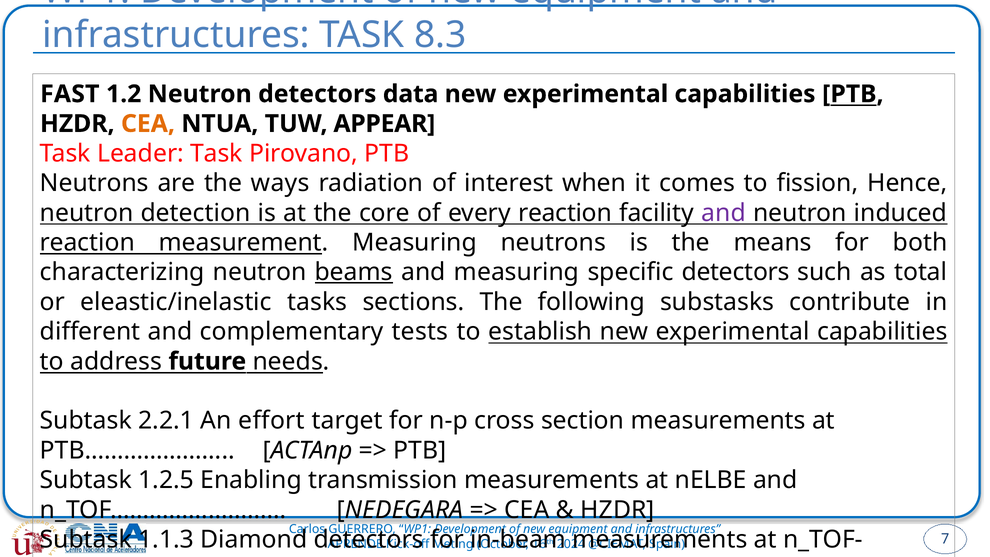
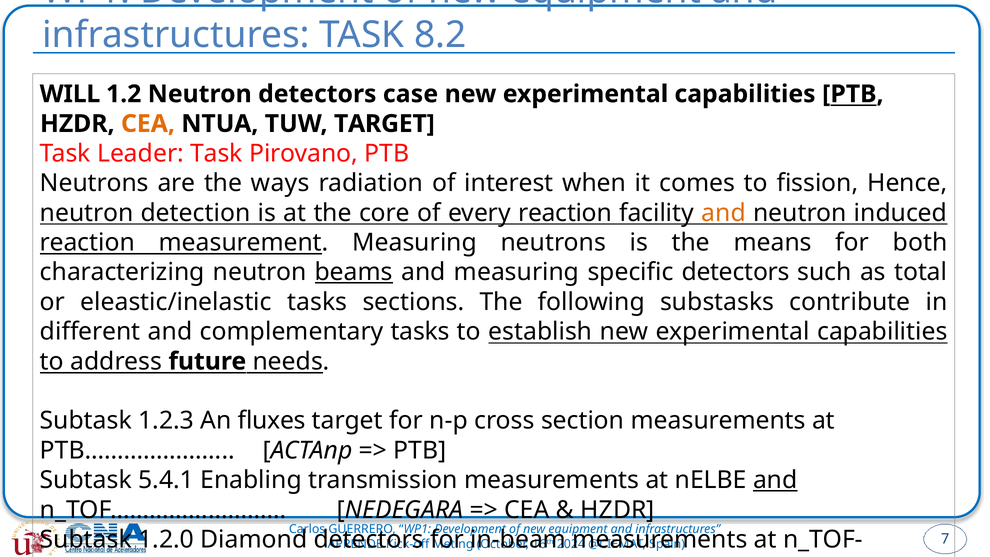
8.3: 8.3 -> 8.2
FAST: FAST -> WILL
data: data -> case
TUW APPEAR: APPEAR -> TARGET
and at (724, 213) colour: purple -> orange
complementary tests: tests -> tasks
2.2.1: 2.2.1 -> 1.2.3
effort: effort -> fluxes
1.2.5: 1.2.5 -> 5.4.1
and at (775, 480) underline: none -> present
1.1.3: 1.1.3 -> 1.2.0
